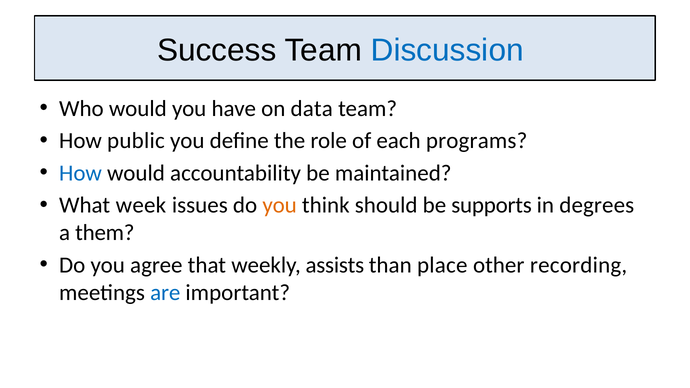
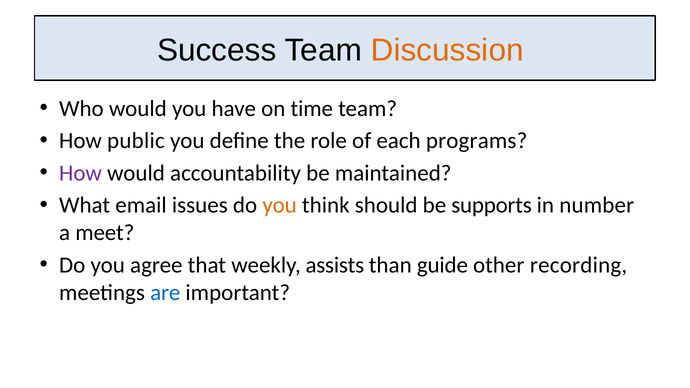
Discussion colour: blue -> orange
data: data -> time
How at (80, 173) colour: blue -> purple
week: week -> email
degrees: degrees -> number
them: them -> meet
place: place -> guide
